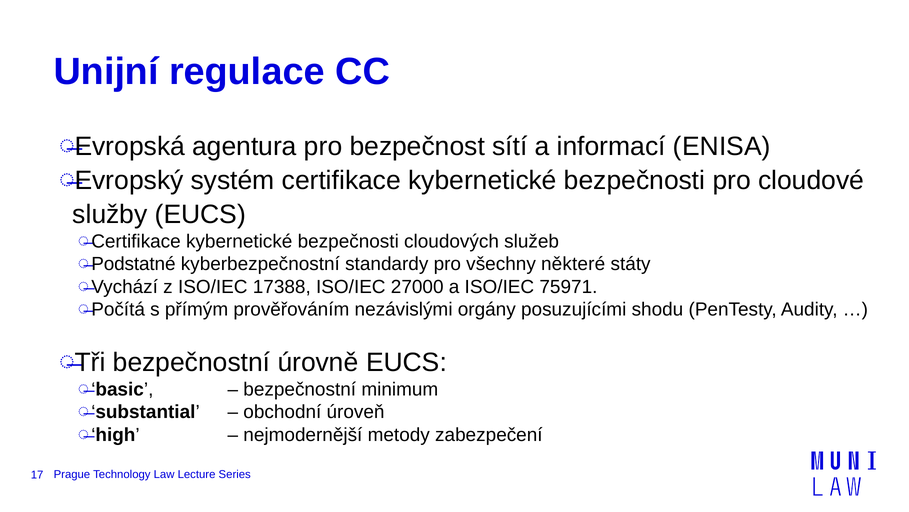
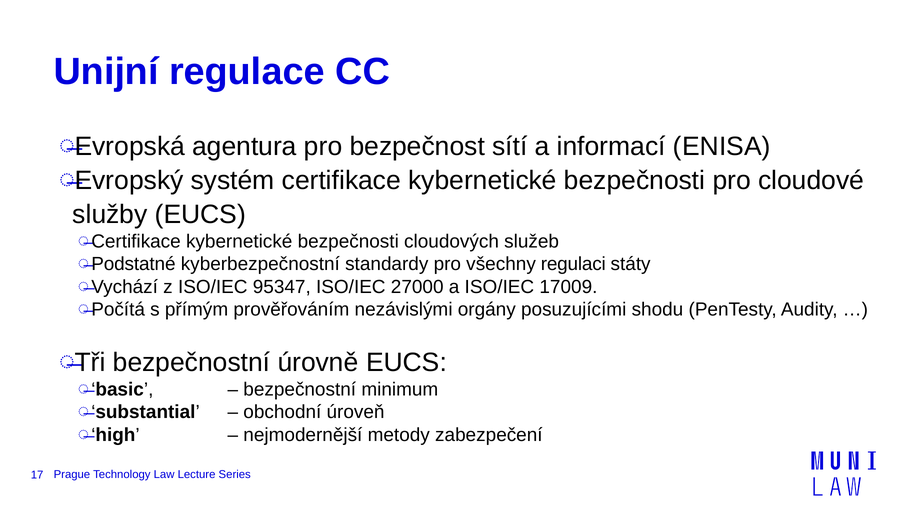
některé: některé -> regulaci
17388: 17388 -> 95347
75971: 75971 -> 17009
